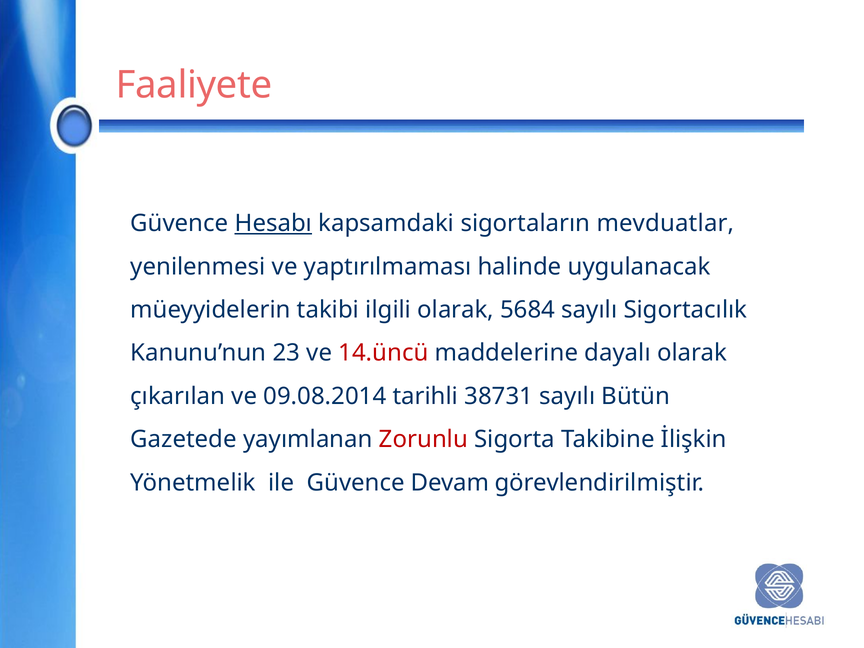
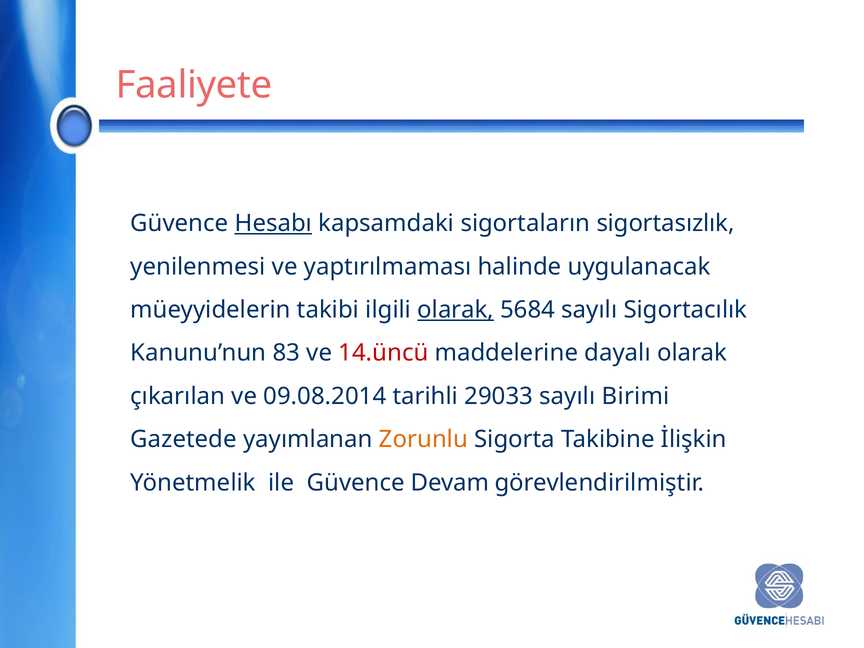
mevduatlar: mevduatlar -> sigortasızlık
olarak at (456, 310) underline: none -> present
23: 23 -> 83
38731: 38731 -> 29033
Bütün: Bütün -> Birimi
Zorunlu colour: red -> orange
